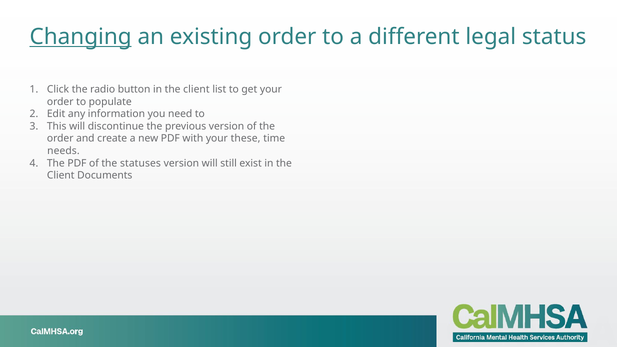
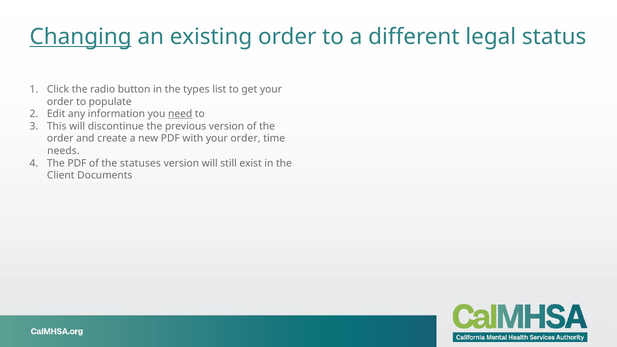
button in the client: client -> types
need underline: none -> present
with your these: these -> order
